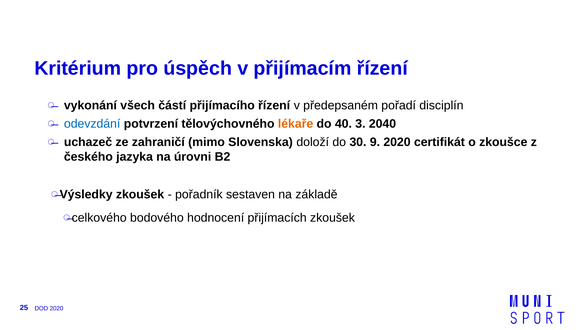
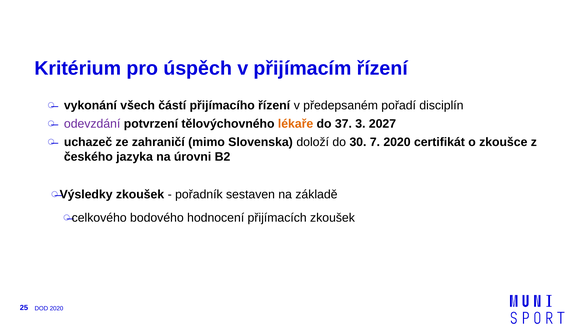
odevzdání colour: blue -> purple
40: 40 -> 37
2040: 2040 -> 2027
9: 9 -> 7
